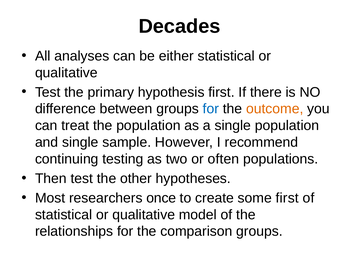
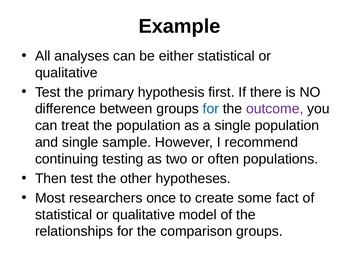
Decades: Decades -> Example
outcome colour: orange -> purple
some first: first -> fact
